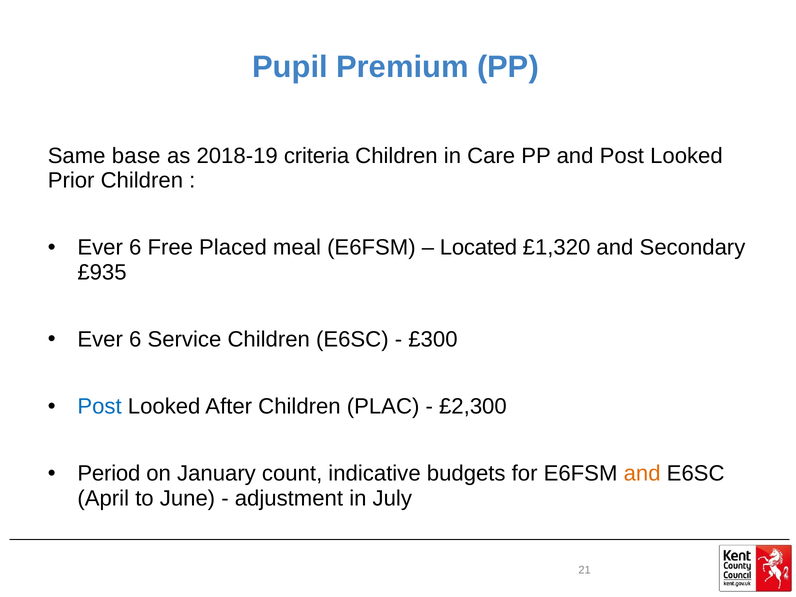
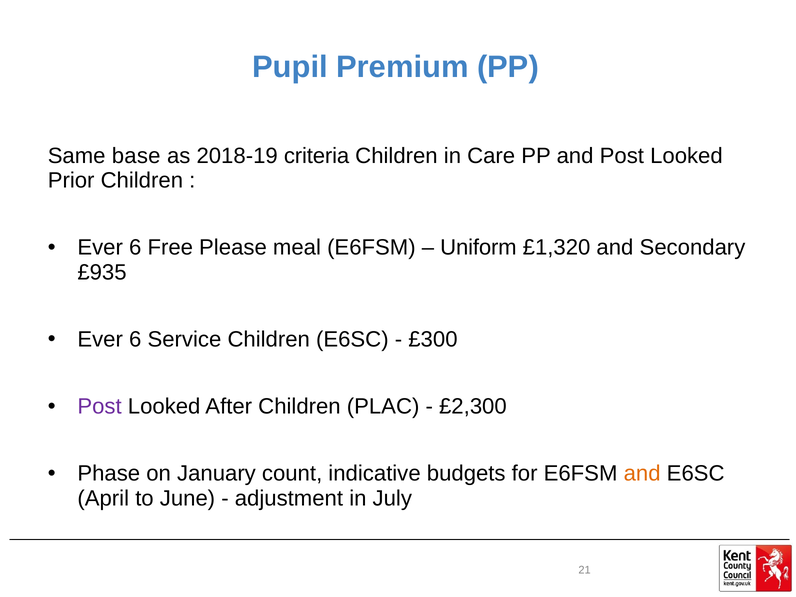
Placed: Placed -> Please
Located: Located -> Uniform
Post at (100, 406) colour: blue -> purple
Period: Period -> Phase
